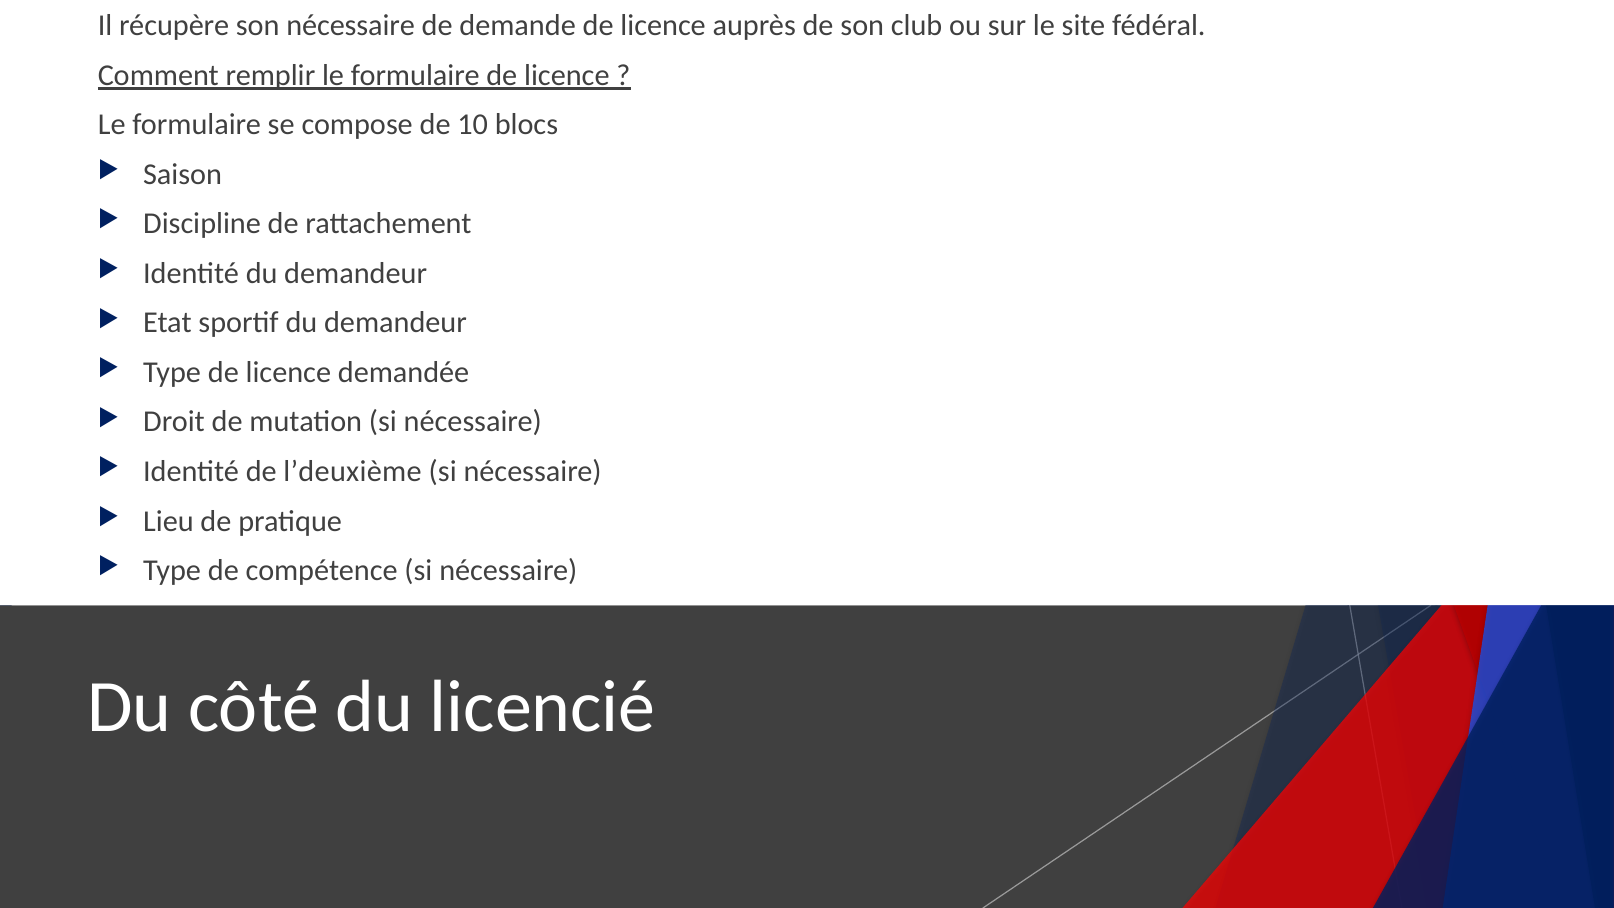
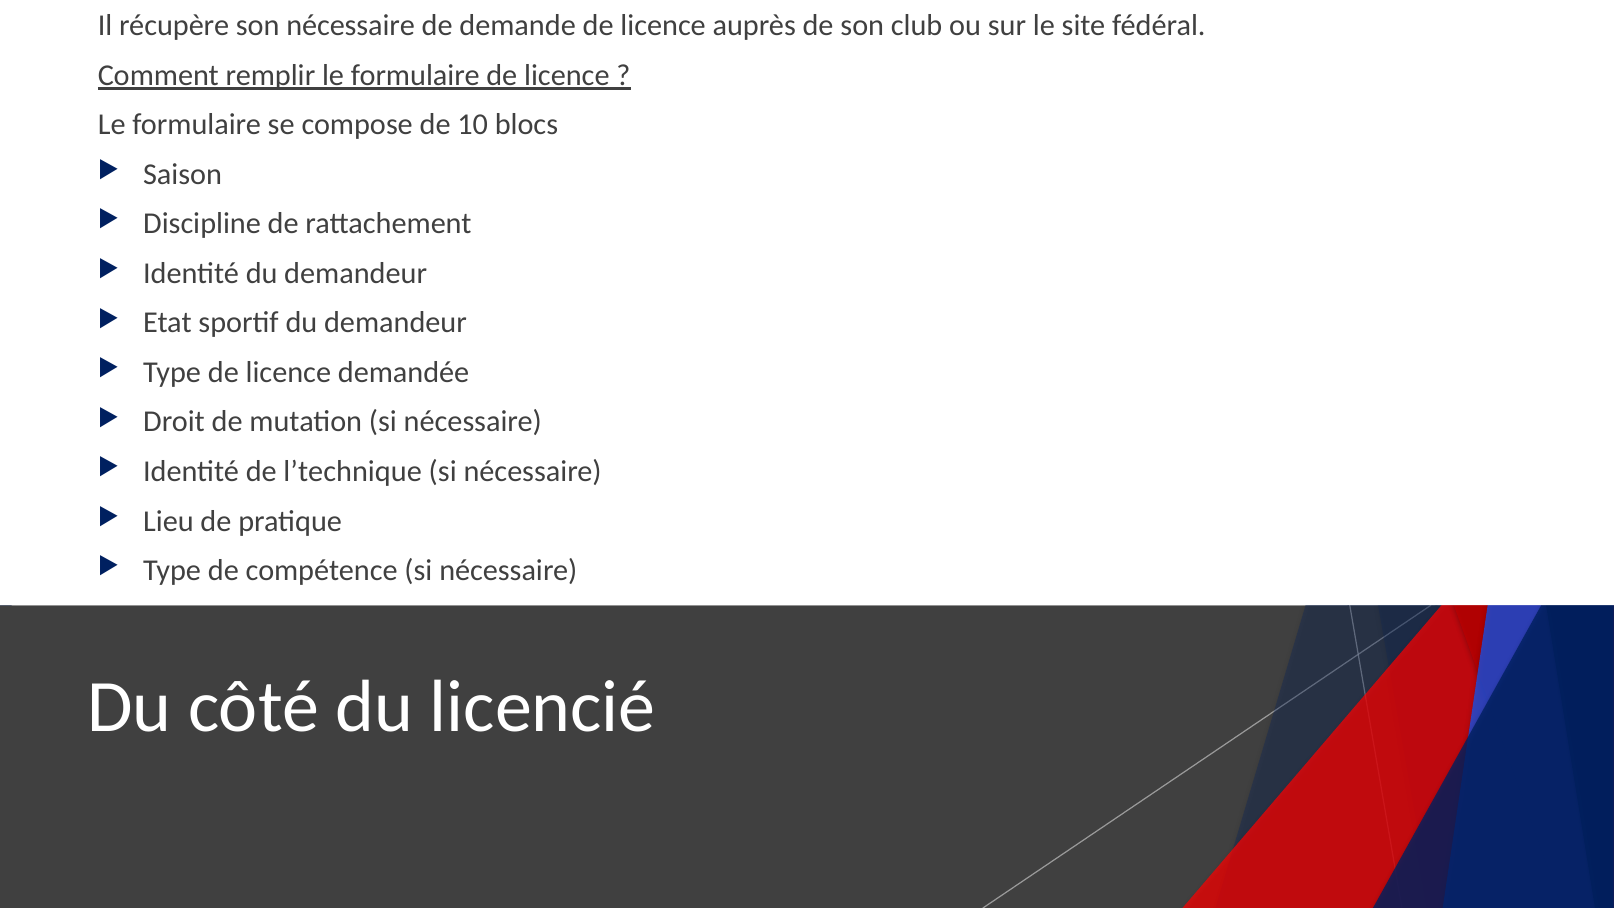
l’deuxième: l’deuxième -> l’technique
